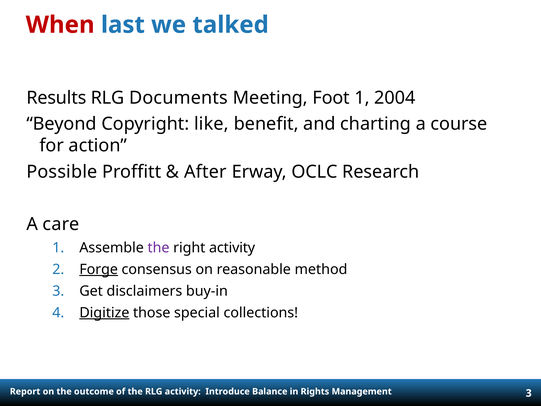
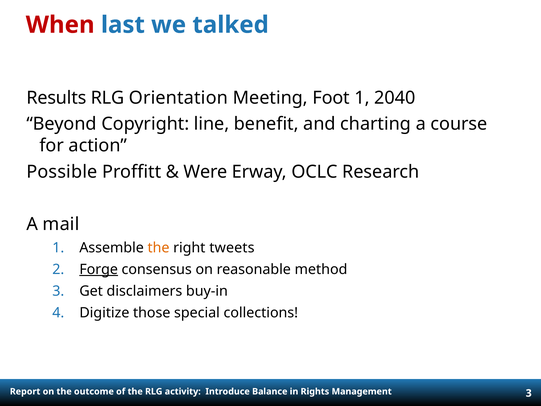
Documents: Documents -> Orientation
2004: 2004 -> 2040
like: like -> line
After: After -> Were
care: care -> mail
the at (159, 248) colour: purple -> orange
right activity: activity -> tweets
Digitize underline: present -> none
